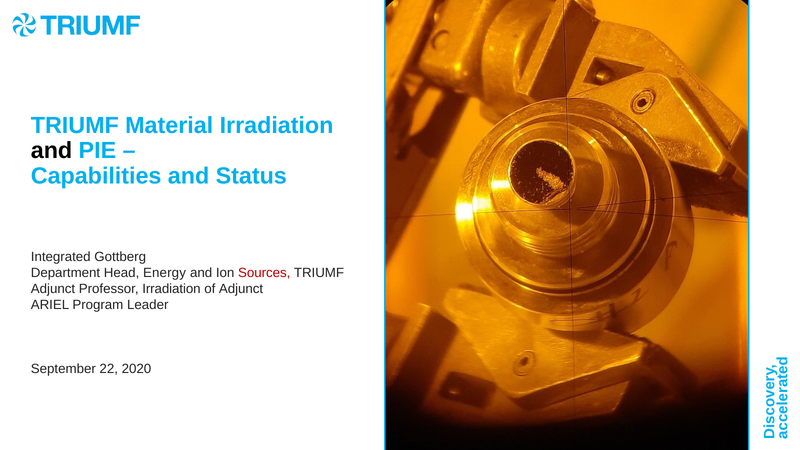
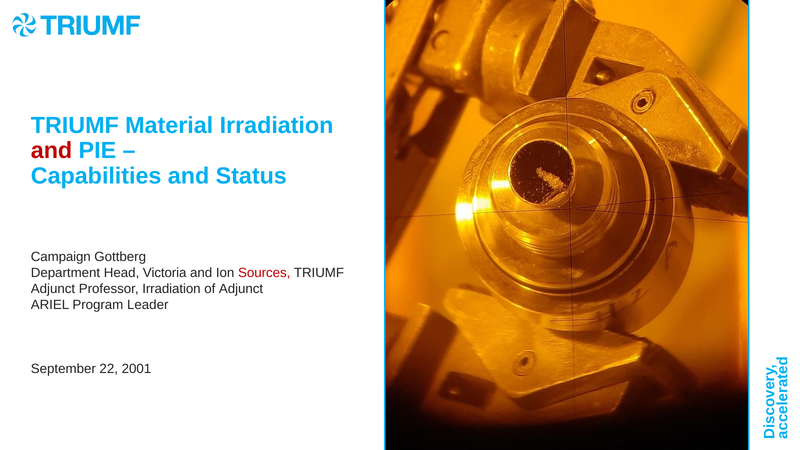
and at (52, 151) colour: black -> red
Integrated: Integrated -> Campaign
Energy: Energy -> Victoria
2020: 2020 -> 2001
